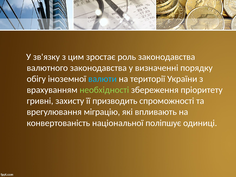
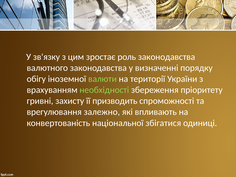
валюти colour: light blue -> light green
міграцію: міграцію -> залежно
поліпшує: поліпшує -> збігатися
